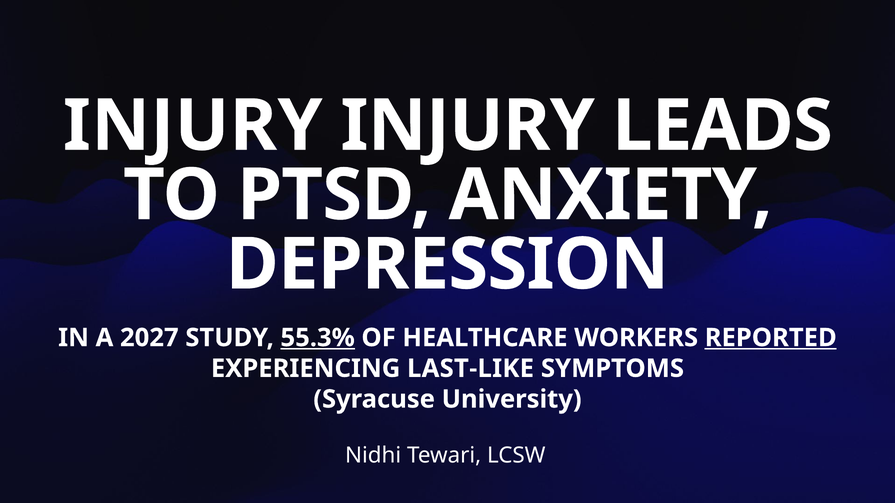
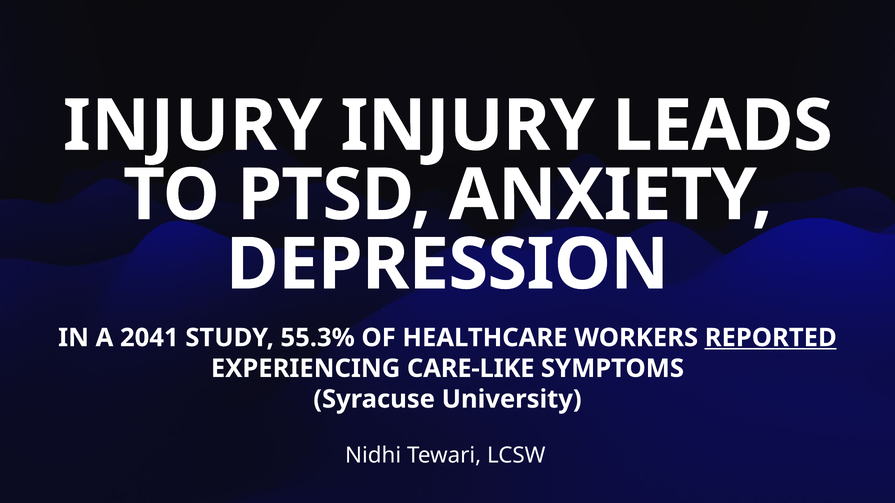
2027: 2027 -> 2041
55.3% underline: present -> none
LAST-LIKE: LAST-LIKE -> CARE-LIKE
